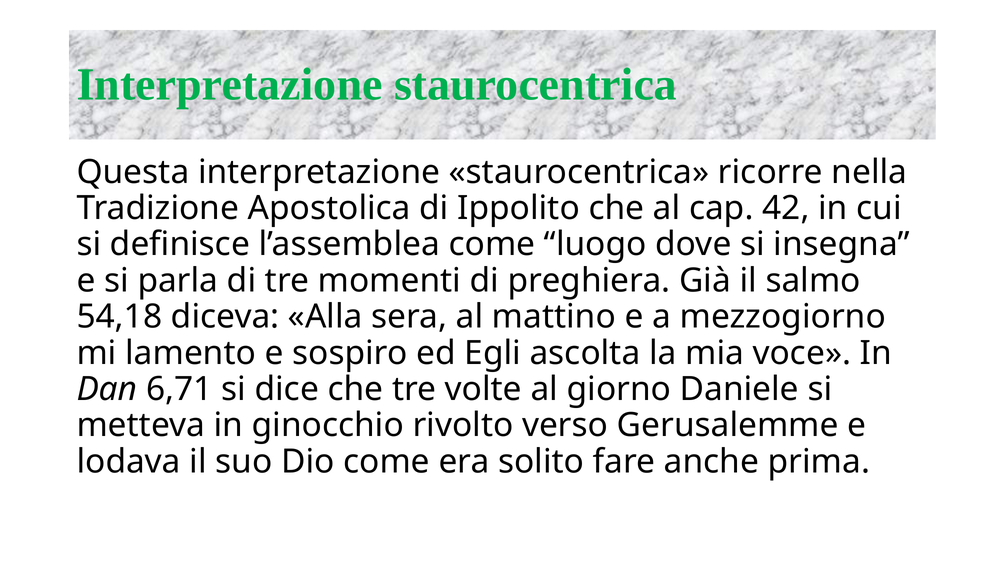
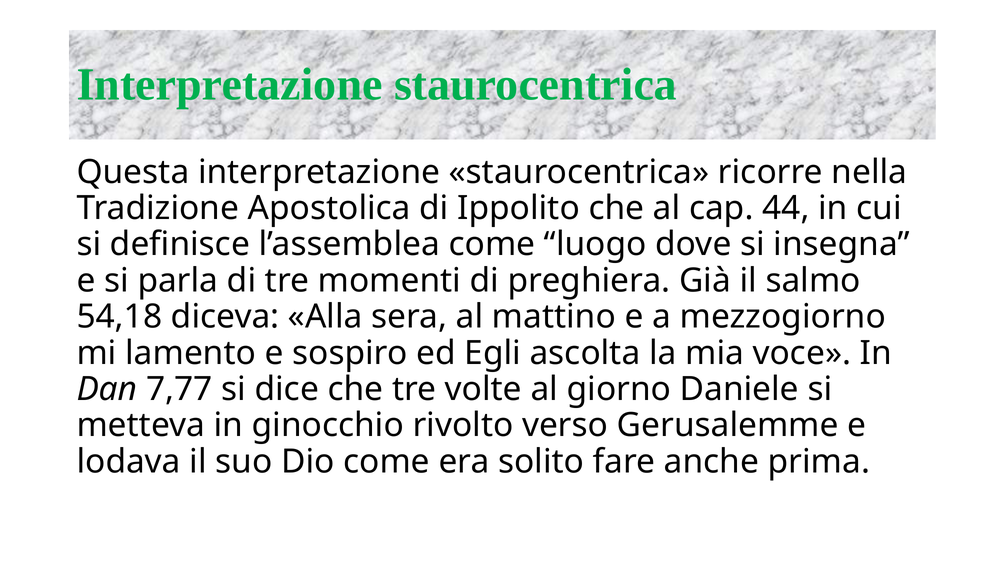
42: 42 -> 44
6,71: 6,71 -> 7,77
